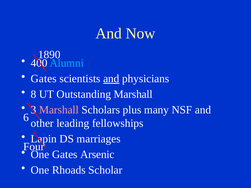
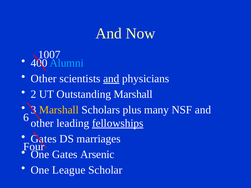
1890: 1890 -> 1007
Gates at (44, 79): Gates -> Other
8: 8 -> 2
Marshall at (59, 110) colour: pink -> yellow
fellowships underline: none -> present
Lapin at (44, 139): Lapin -> Gates
Rhoads: Rhoads -> League
